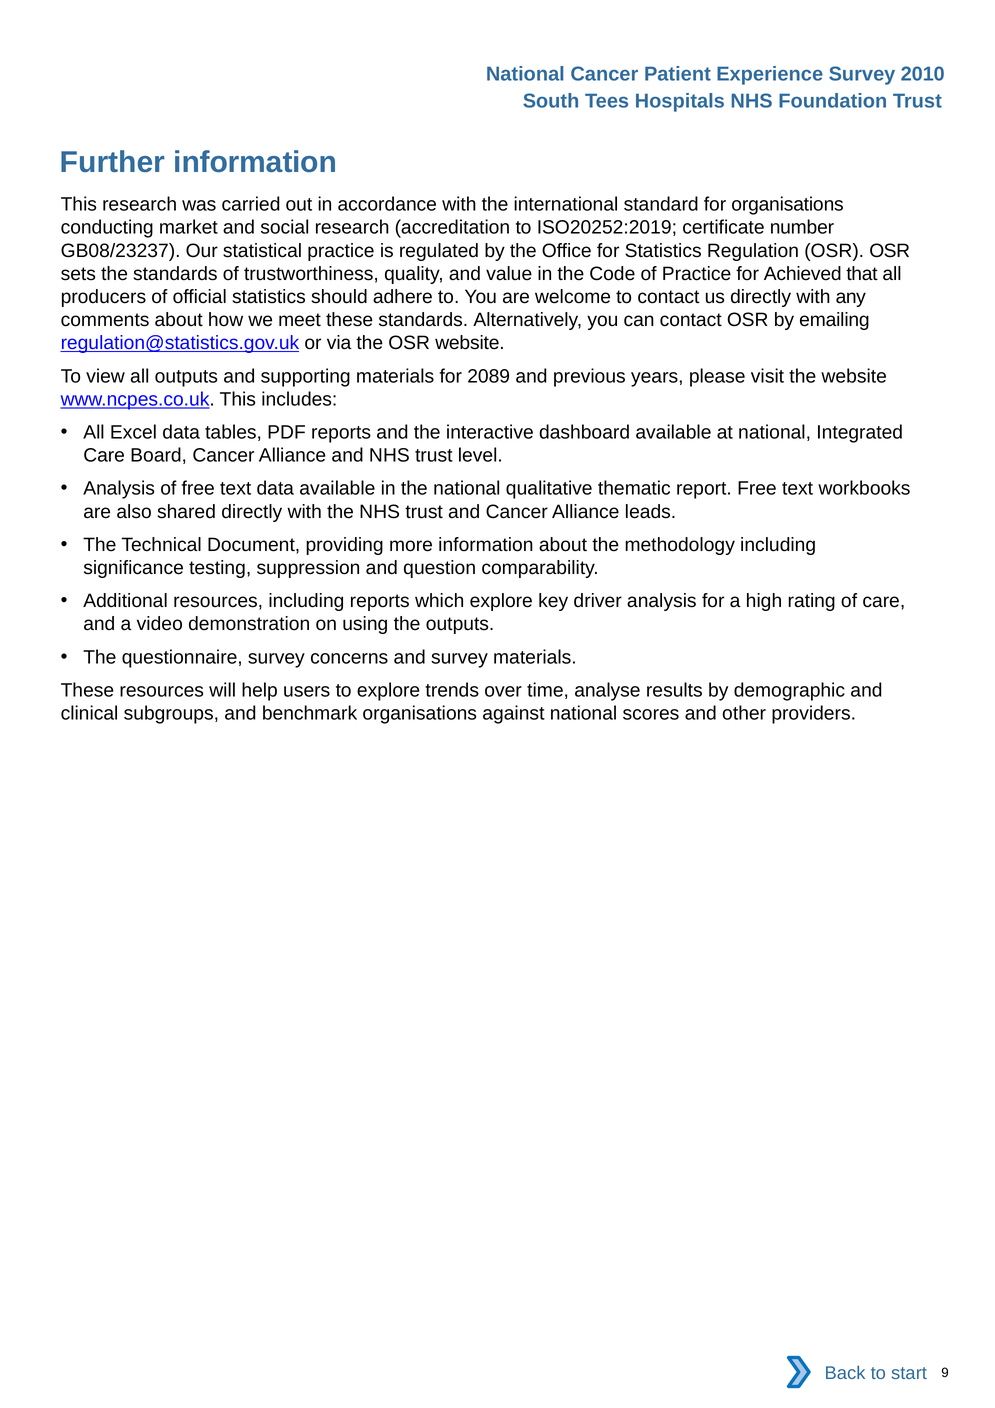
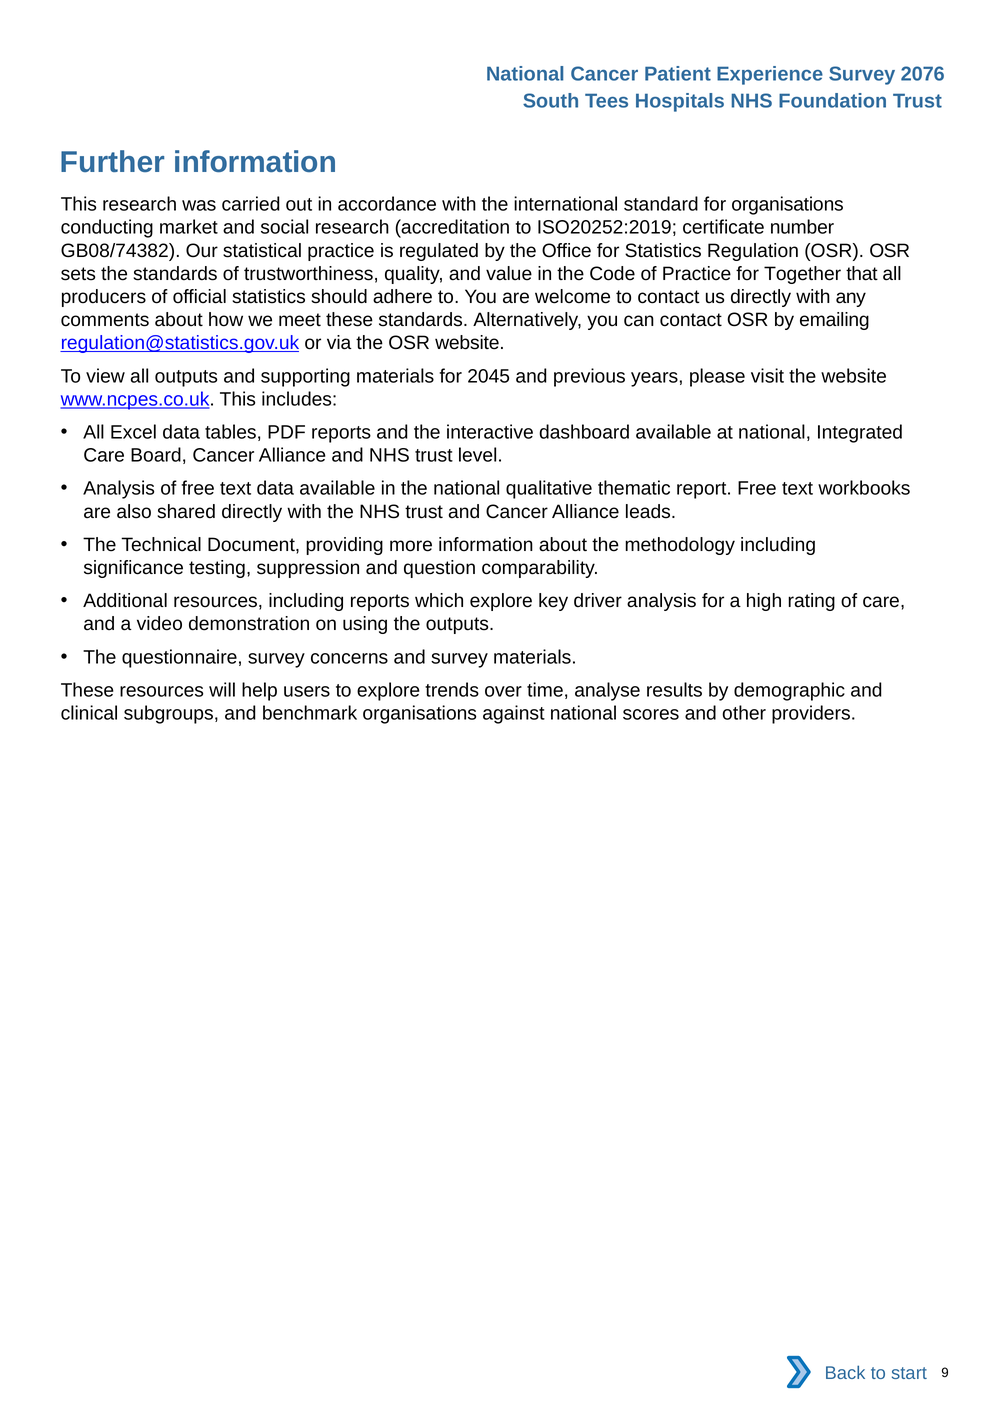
2010: 2010 -> 2076
GB08/23237: GB08/23237 -> GB08/74382
Achieved: Achieved -> Together
2089: 2089 -> 2045
